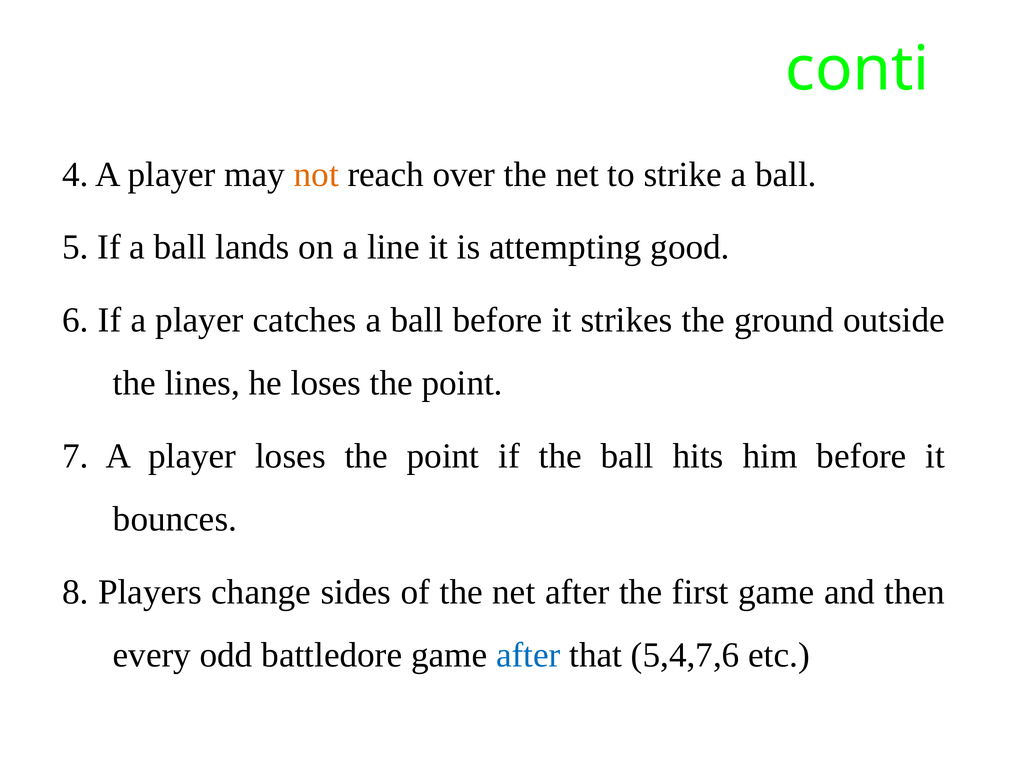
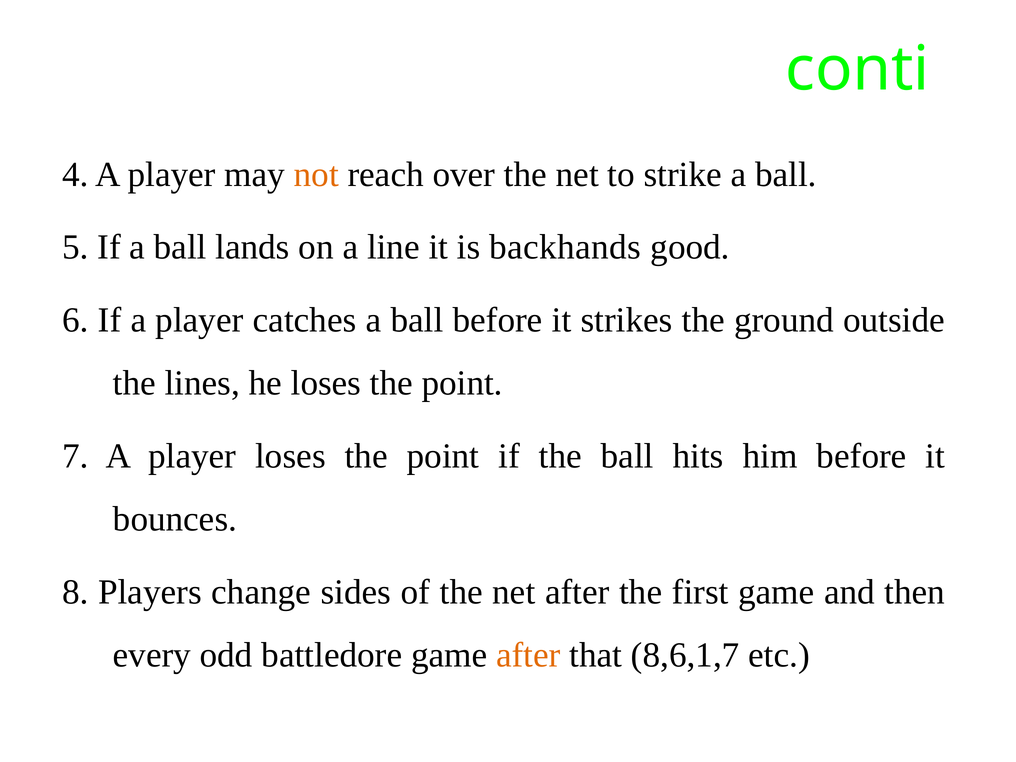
attempting: attempting -> backhands
after at (528, 655) colour: blue -> orange
5,4,7,6: 5,4,7,6 -> 8,6,1,7
